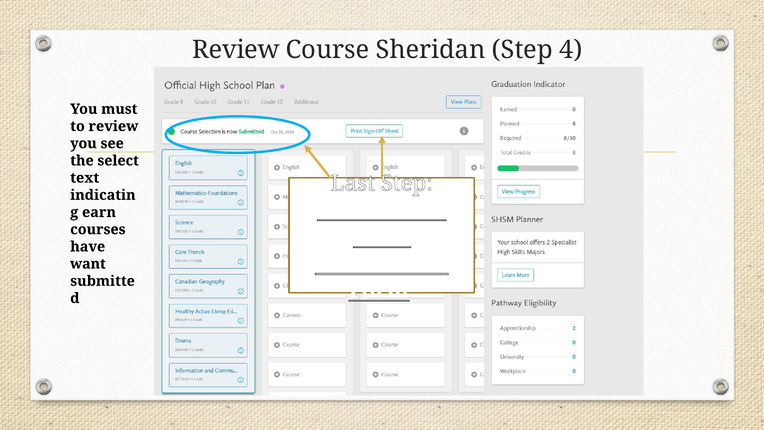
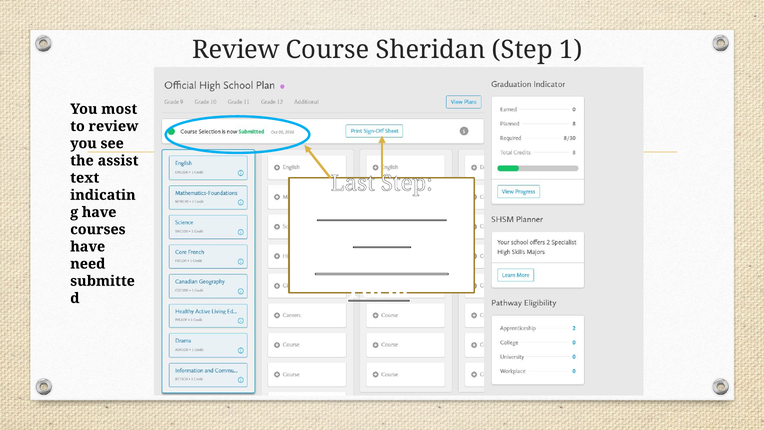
4: 4 -> 1
must: must -> most
select: select -> assist
earn at (99, 212): earn -> have
want: want -> need
